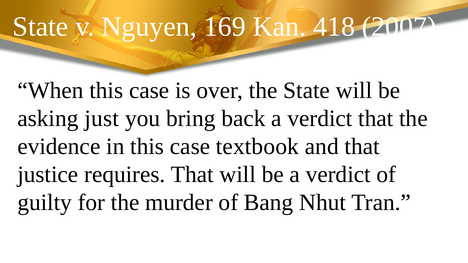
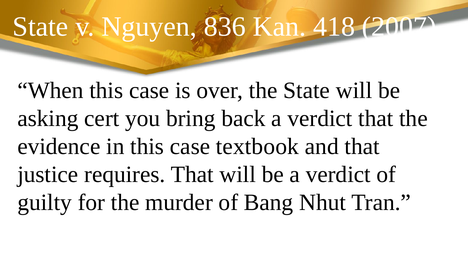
169: 169 -> 836
just: just -> cert
